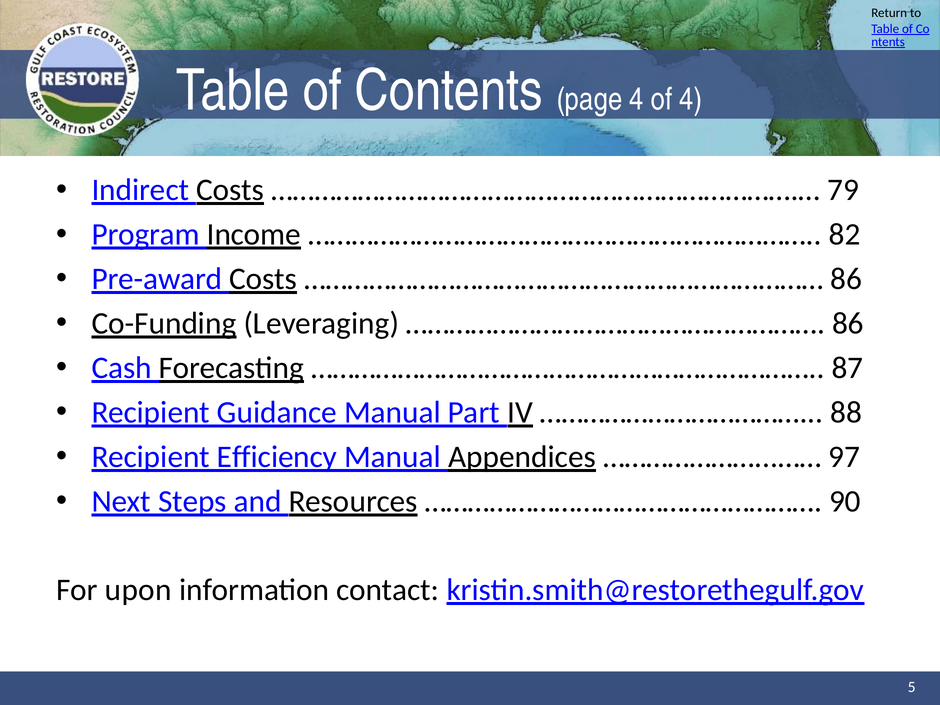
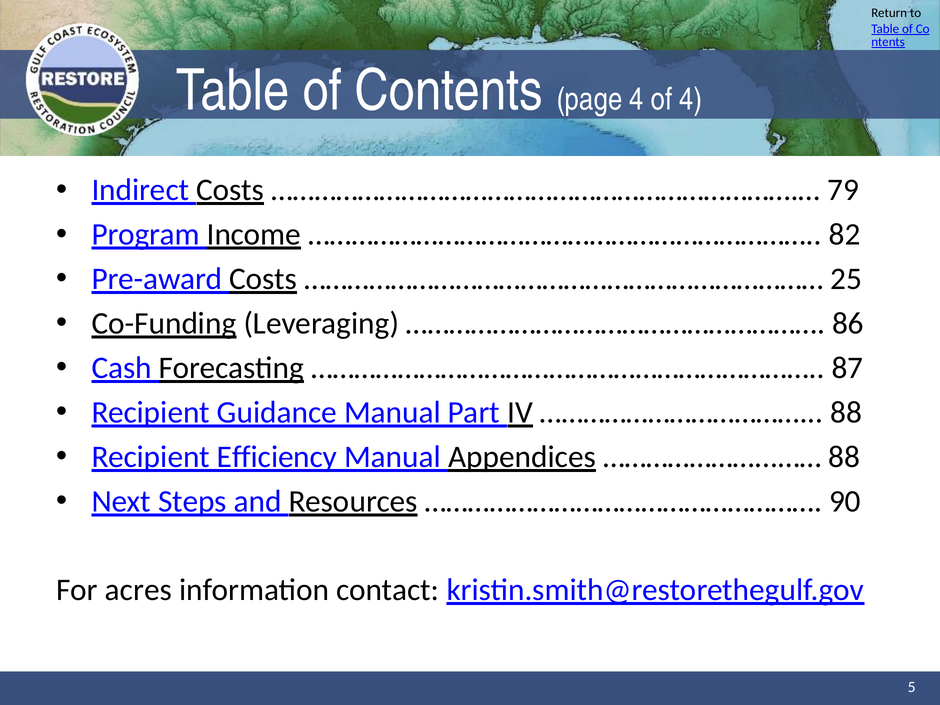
86 at (846, 279): 86 -> 25
97 at (844, 457): 97 -> 88
upon: upon -> acres
